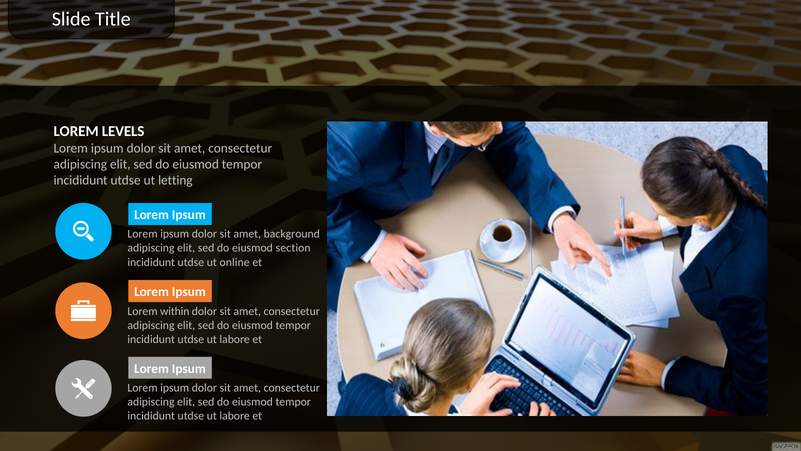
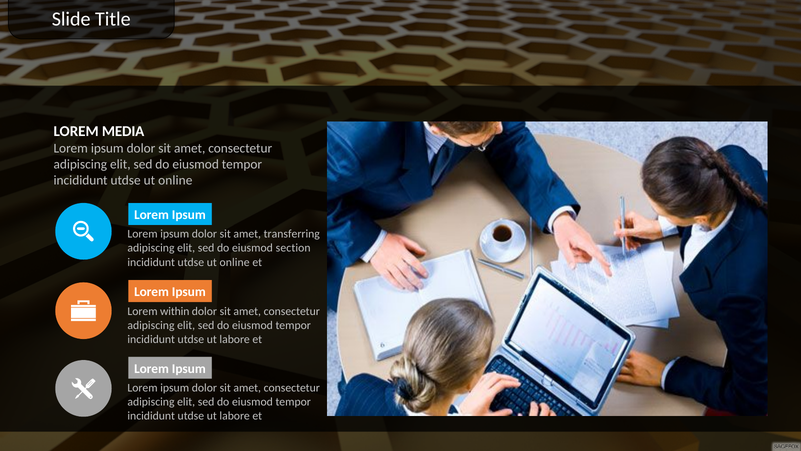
LEVELS: LEVELS -> MEDIA
letting at (175, 180): letting -> online
background: background -> transferring
